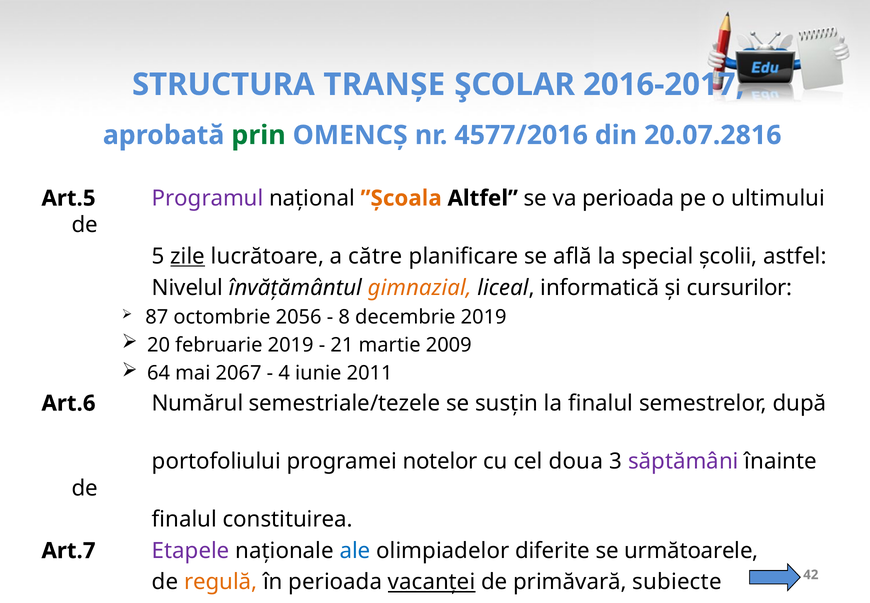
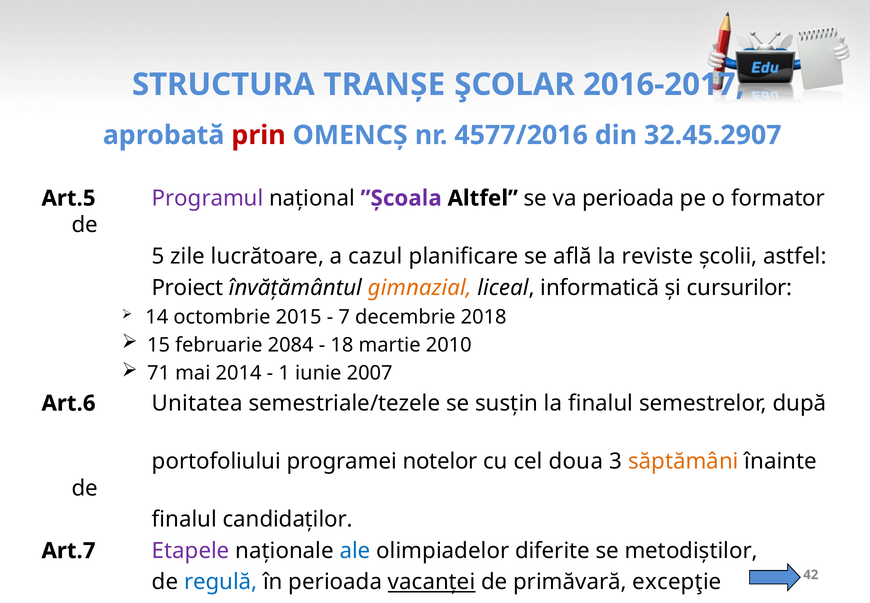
prin colour: green -> red
20.07.2816: 20.07.2816 -> 32.45.2907
”Școala colour: orange -> purple
ultimului: ultimului -> formator
zile underline: present -> none
către: către -> cazul
special: special -> reviste
Nivelul: Nivelul -> Proiect
87: 87 -> 14
2056: 2056 -> 2015
8: 8 -> 7
decembrie 2019: 2019 -> 2018
20: 20 -> 15
februarie 2019: 2019 -> 2084
21: 21 -> 18
2009: 2009 -> 2010
64: 64 -> 71
2067: 2067 -> 2014
4: 4 -> 1
2011: 2011 -> 2007
Numărul: Numărul -> Unitatea
săptămâni colour: purple -> orange
constituirea: constituirea -> candidaților
următoarele: următoarele -> metodiștilor
regulă colour: orange -> blue
subiecte: subiecte -> excepţie
